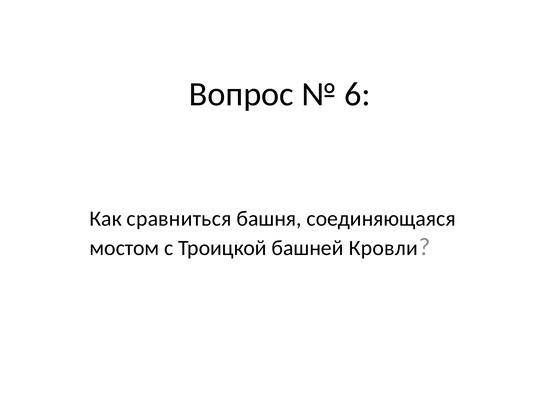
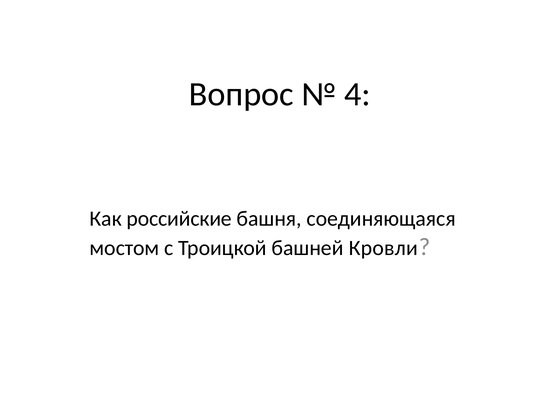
6: 6 -> 4
сравниться: сравниться -> российские
